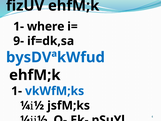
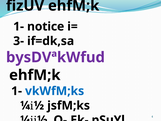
where: where -> notice
9-: 9- -> 3-
bysDVªkWfud colour: blue -> purple
